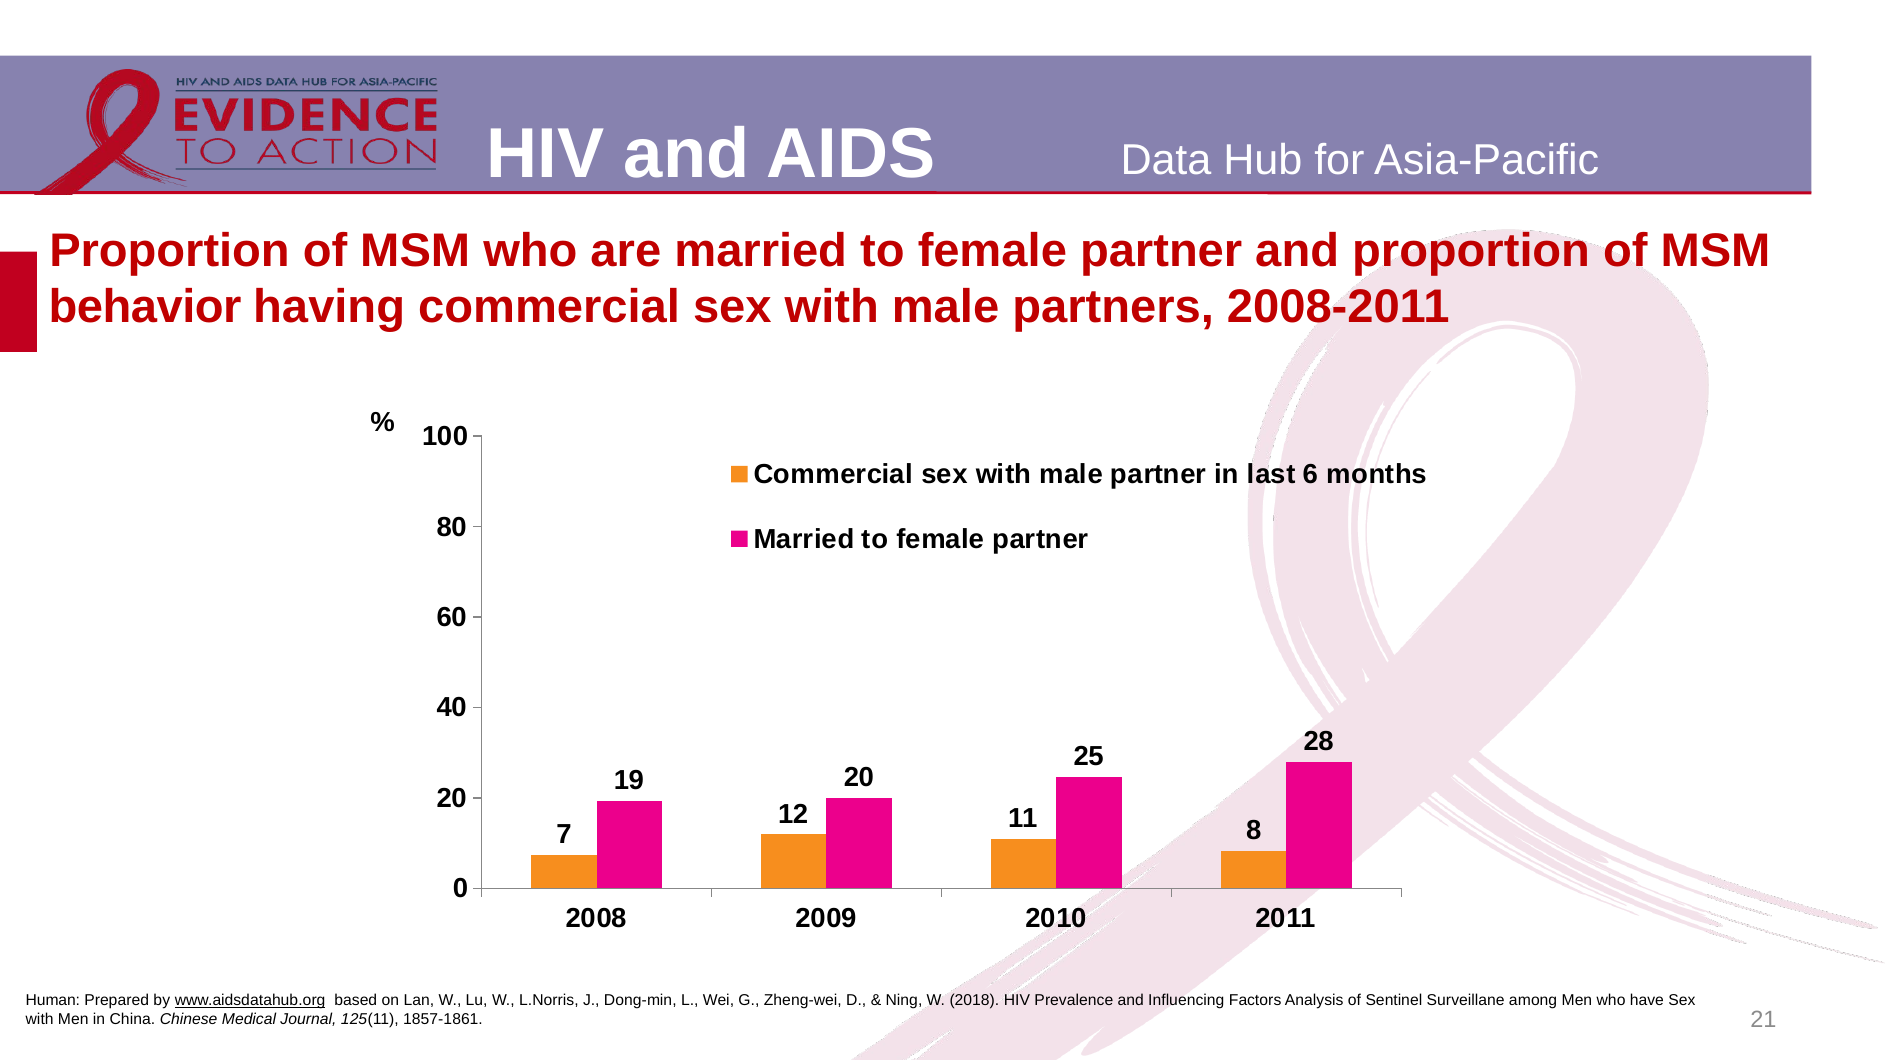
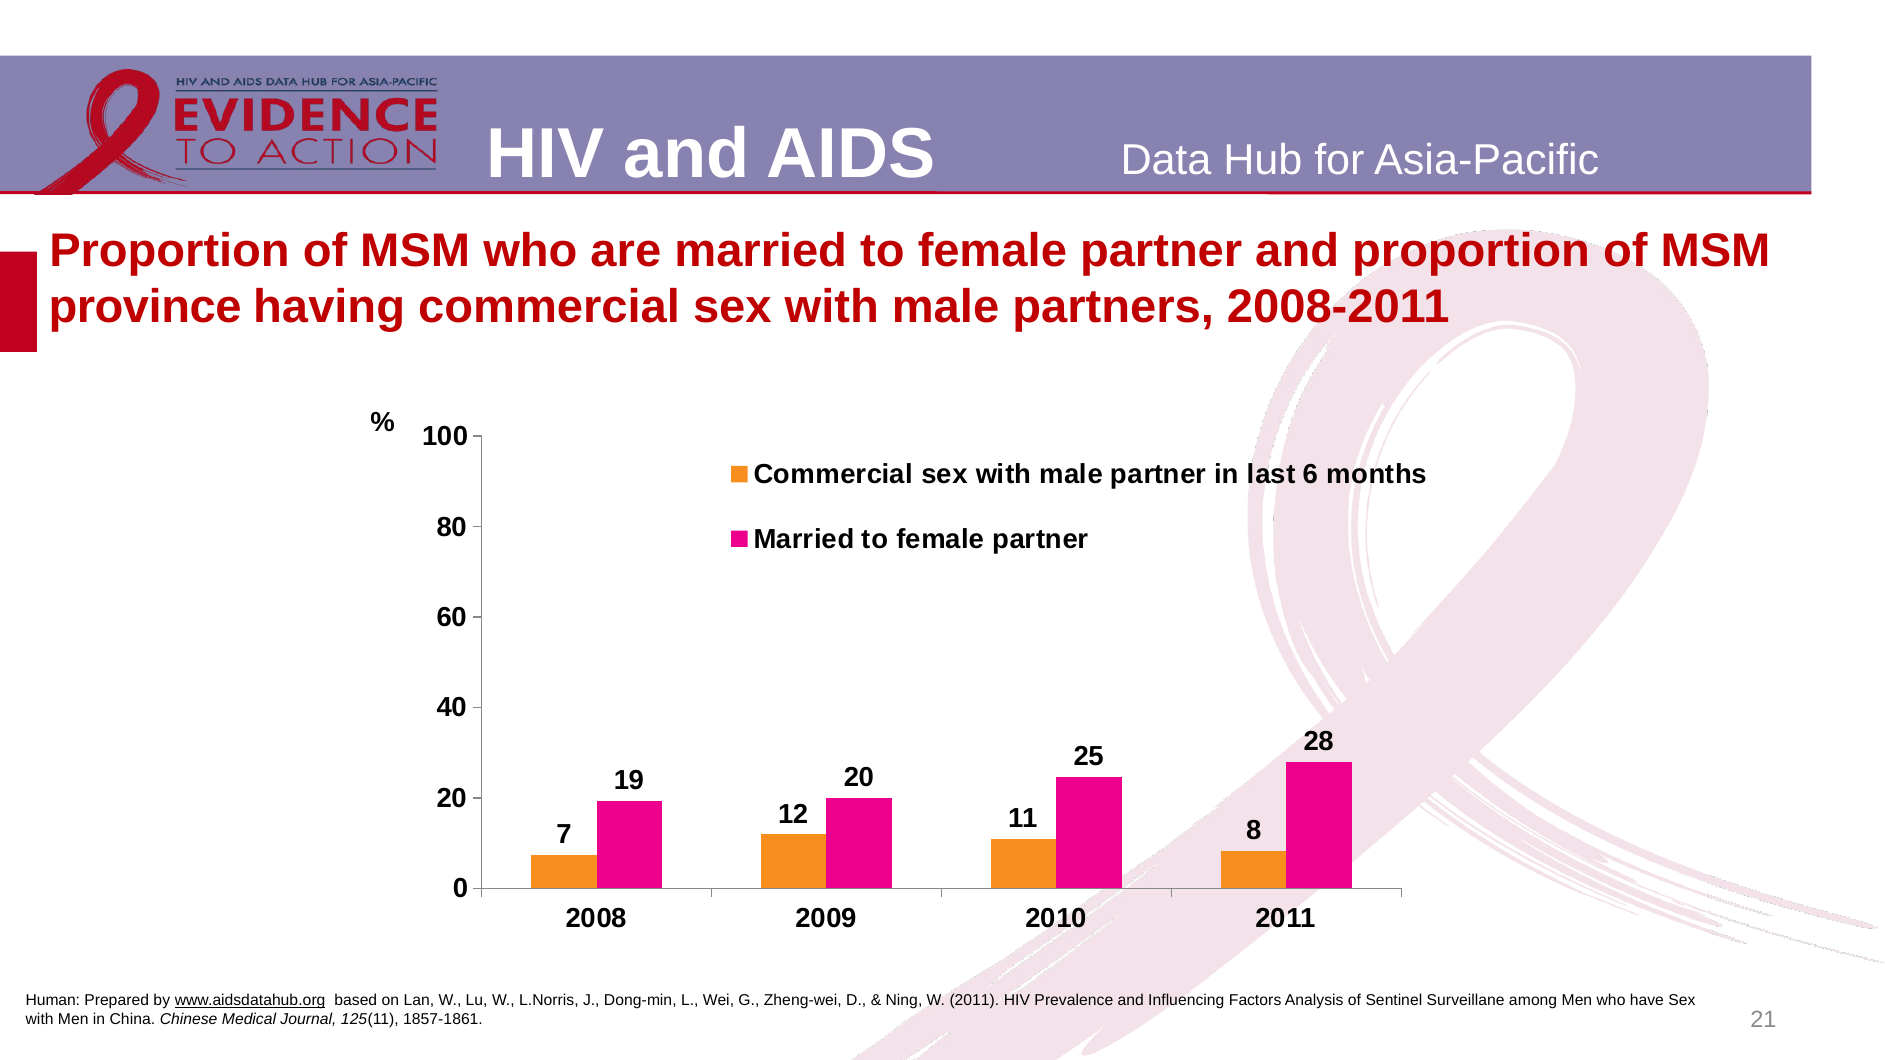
behavior: behavior -> province
W 2018: 2018 -> 2011
